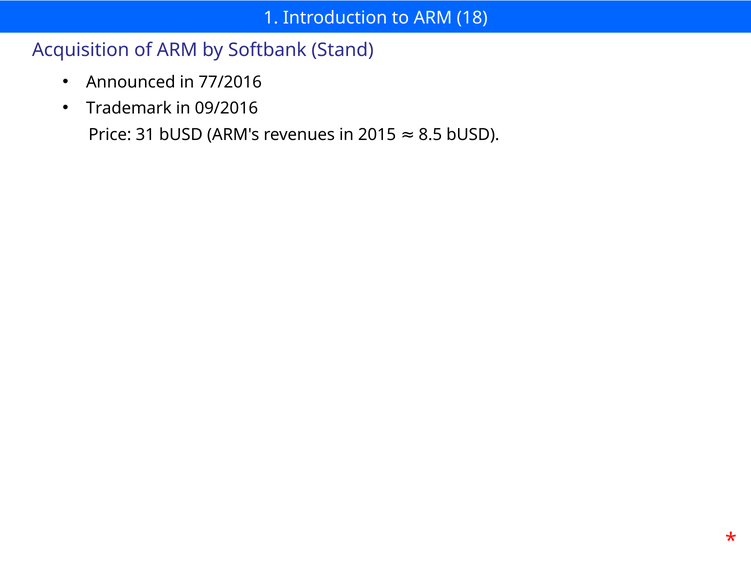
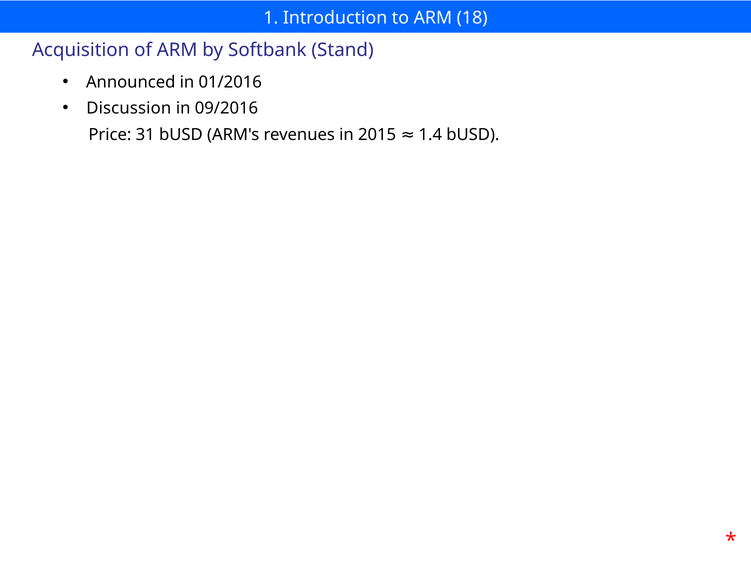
77/2016: 77/2016 -> 01/2016
Trademark: Trademark -> Discussion
8.5: 8.5 -> 1.4
